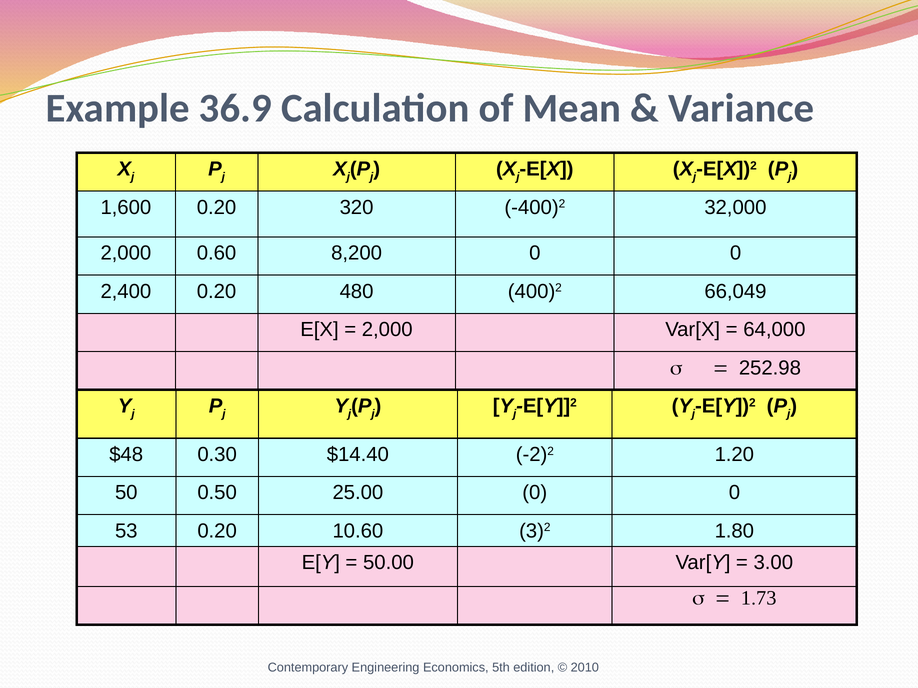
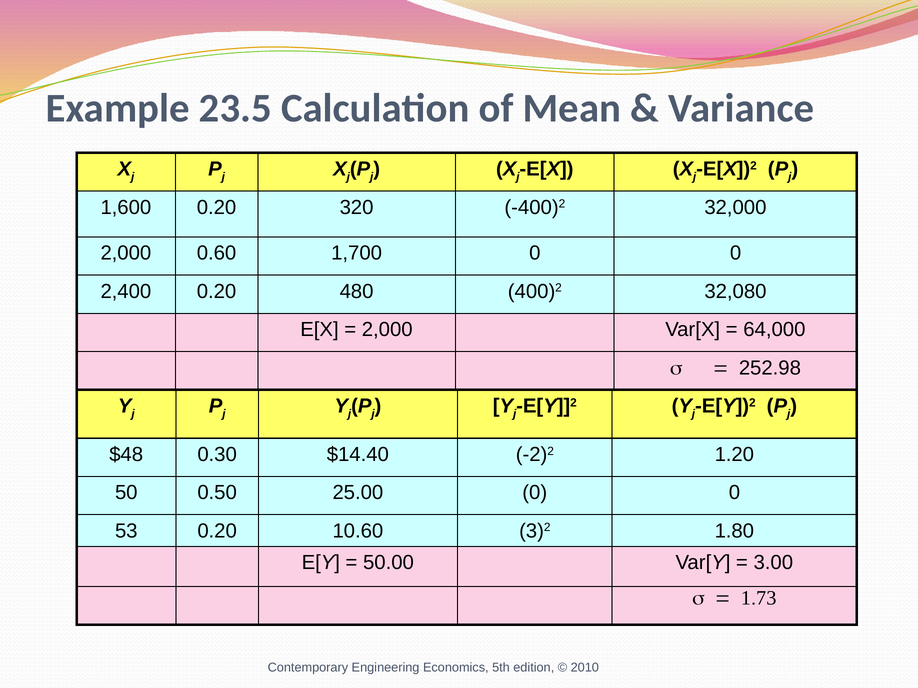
36.9: 36.9 -> 23.5
8,200: 8,200 -> 1,700
66,049: 66,049 -> 32,080
